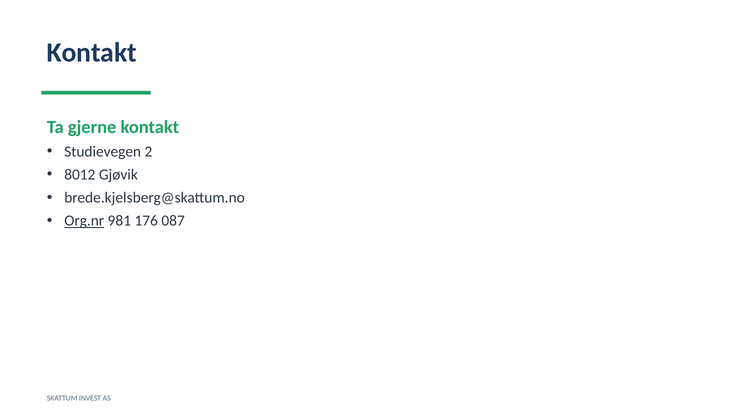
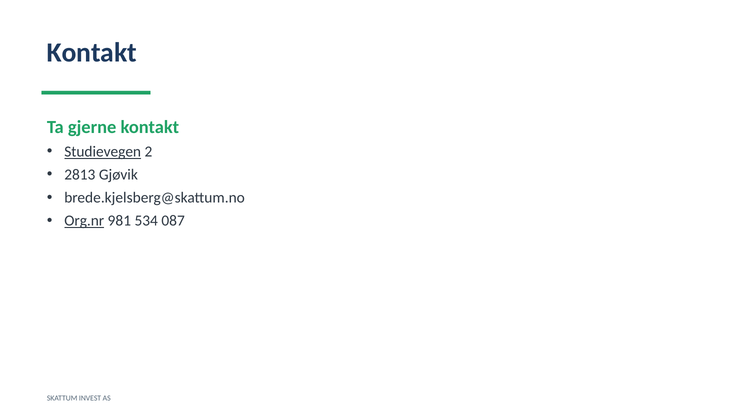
Studievegen underline: none -> present
8012: 8012 -> 2813
176: 176 -> 534
